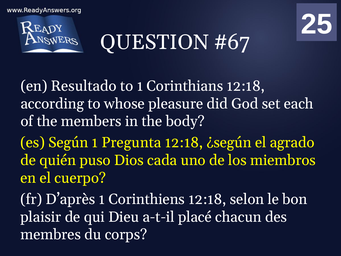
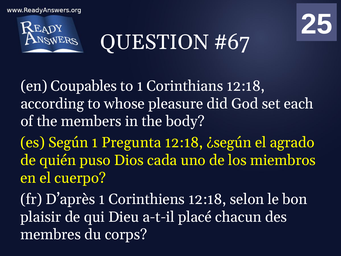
Resultado: Resultado -> Coupables
